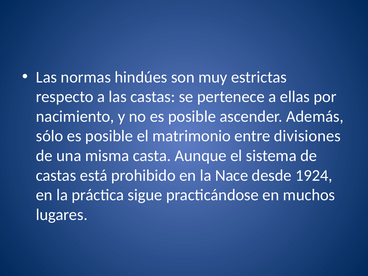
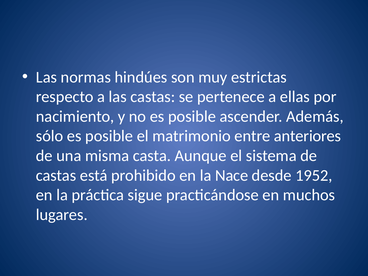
divisiones: divisiones -> anteriores
1924: 1924 -> 1952
